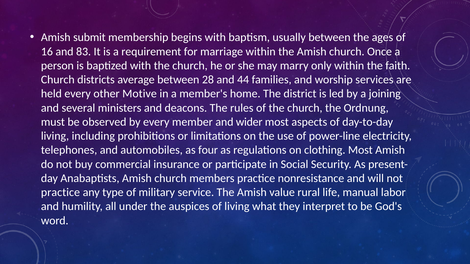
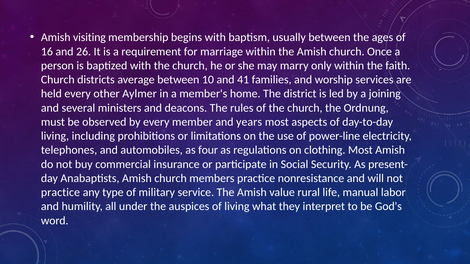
submit: submit -> visiting
83: 83 -> 26
28: 28 -> 10
44: 44 -> 41
Motive: Motive -> Aylmer
wider: wider -> years
